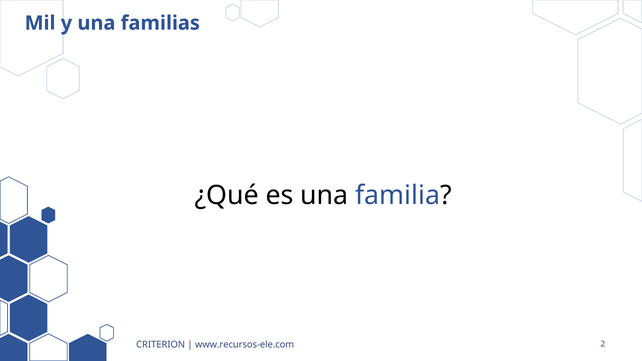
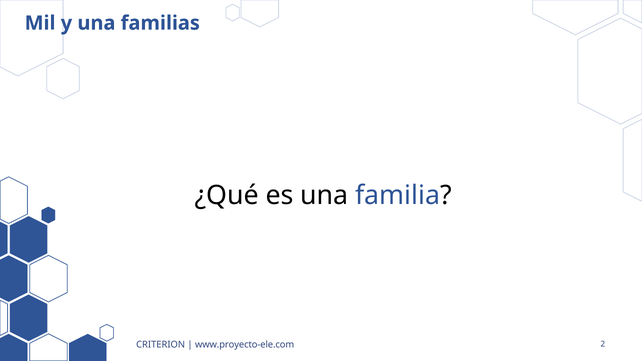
www.recursos-ele.com: www.recursos-ele.com -> www.proyecto-ele.com
